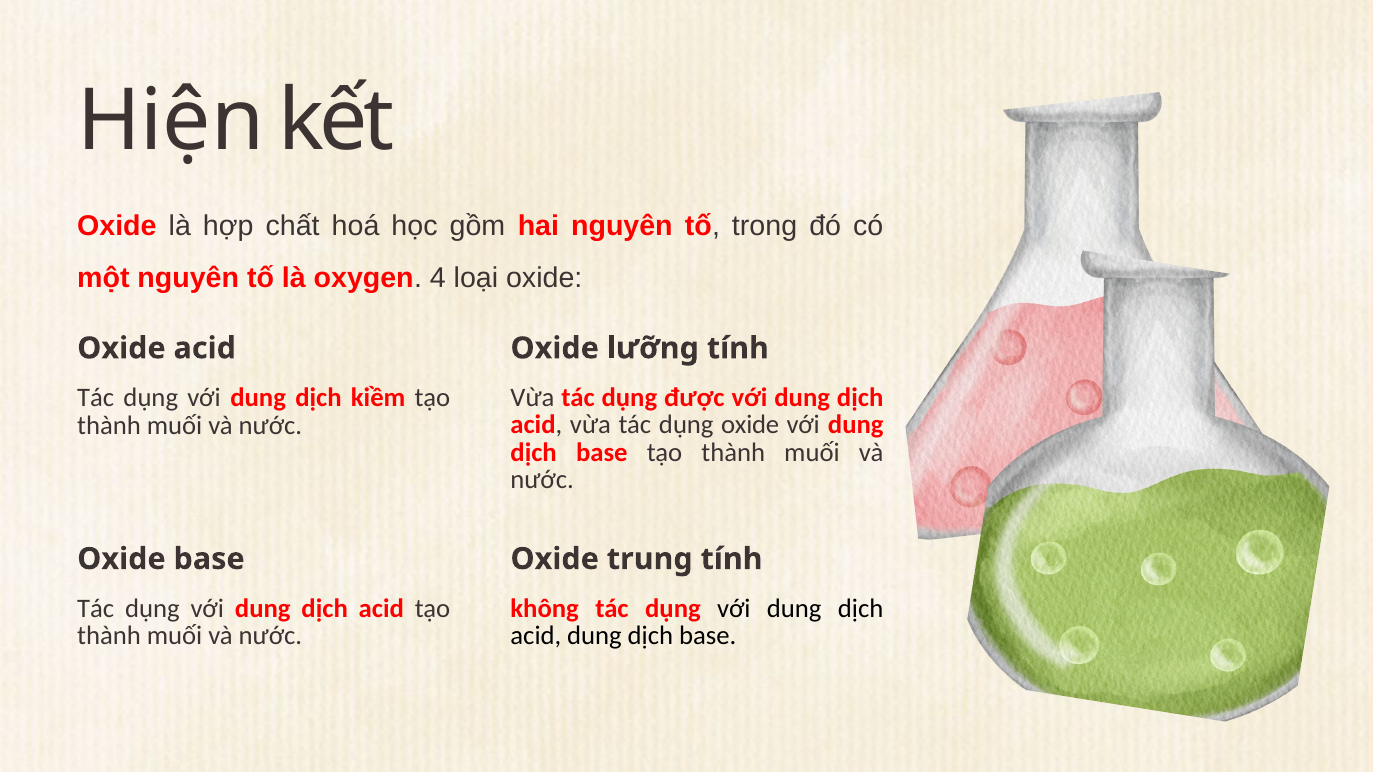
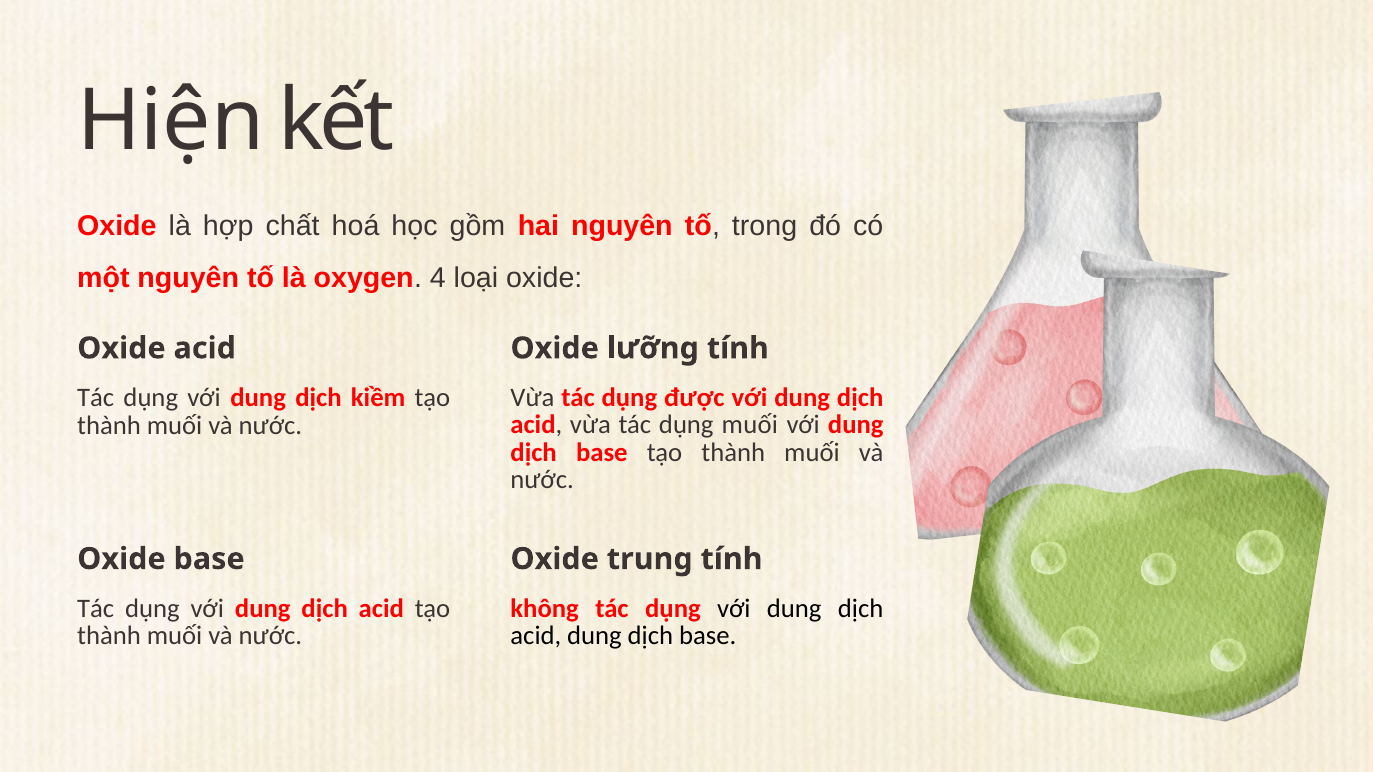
dụng oxide: oxide -> muối
